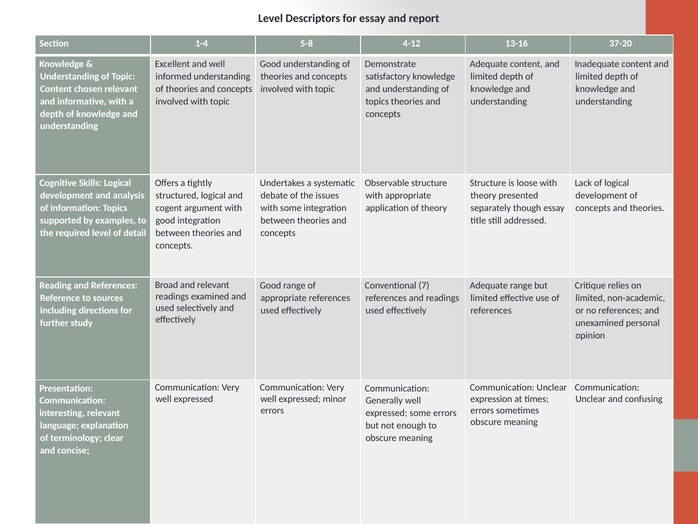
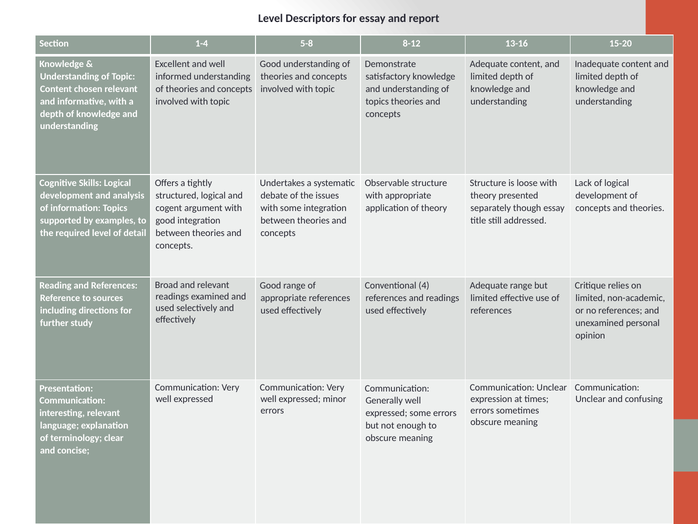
4-12: 4-12 -> 8-12
37-20: 37-20 -> 15-20
7: 7 -> 4
